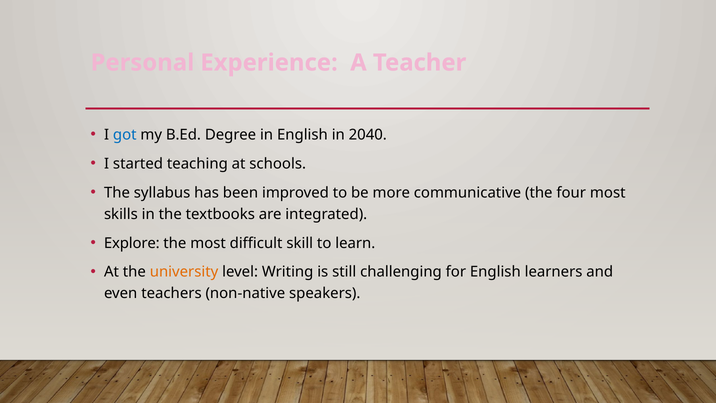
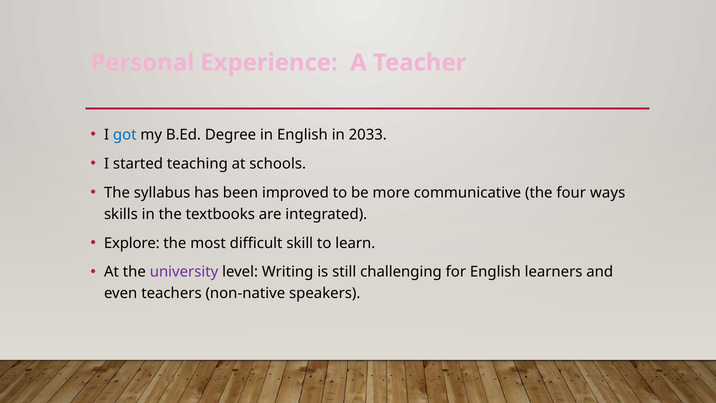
2040: 2040 -> 2033
four most: most -> ways
university colour: orange -> purple
